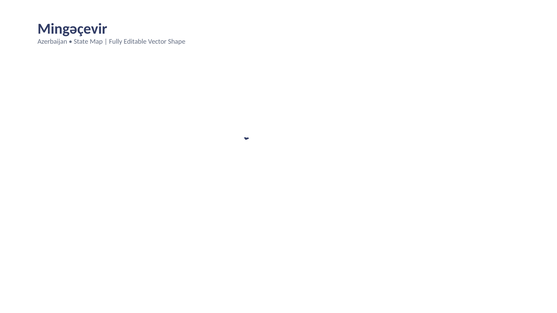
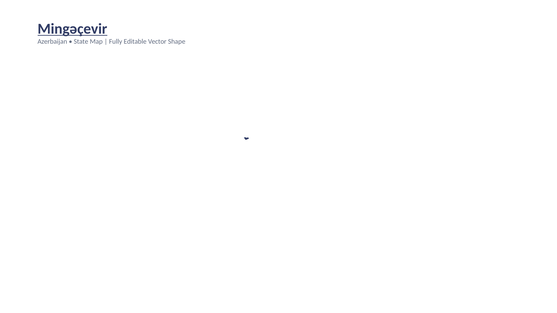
Mingəçevir underline: none -> present
